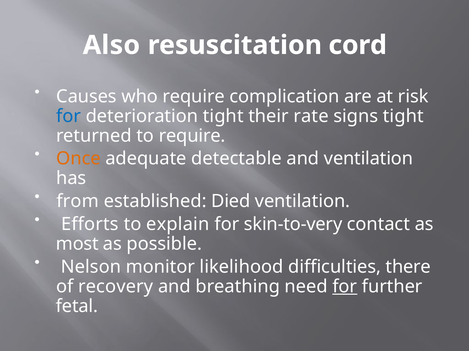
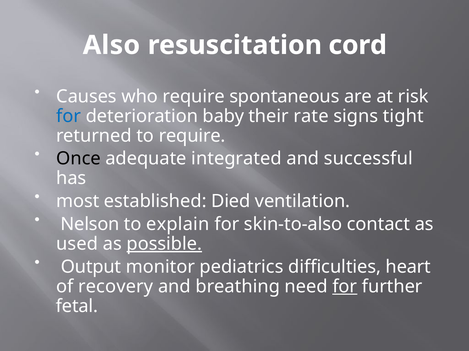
complication: complication -> spontaneous
deterioration tight: tight -> baby
Once colour: orange -> black
detectable: detectable -> integrated
and ventilation: ventilation -> successful
from: from -> most
Efforts: Efforts -> Nelson
skin-to-very: skin-to-very -> skin-to-also
most: most -> used
possible underline: none -> present
Nelson: Nelson -> Output
likelihood: likelihood -> pediatrics
there: there -> heart
